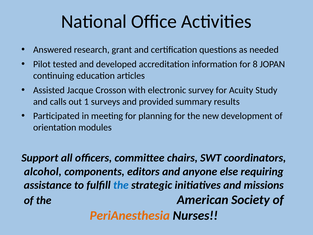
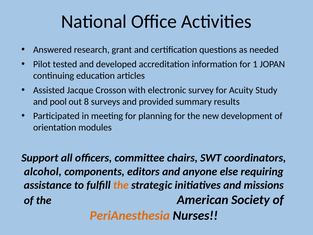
8: 8 -> 1
calls: calls -> pool
1: 1 -> 8
the at (121, 185) colour: blue -> orange
